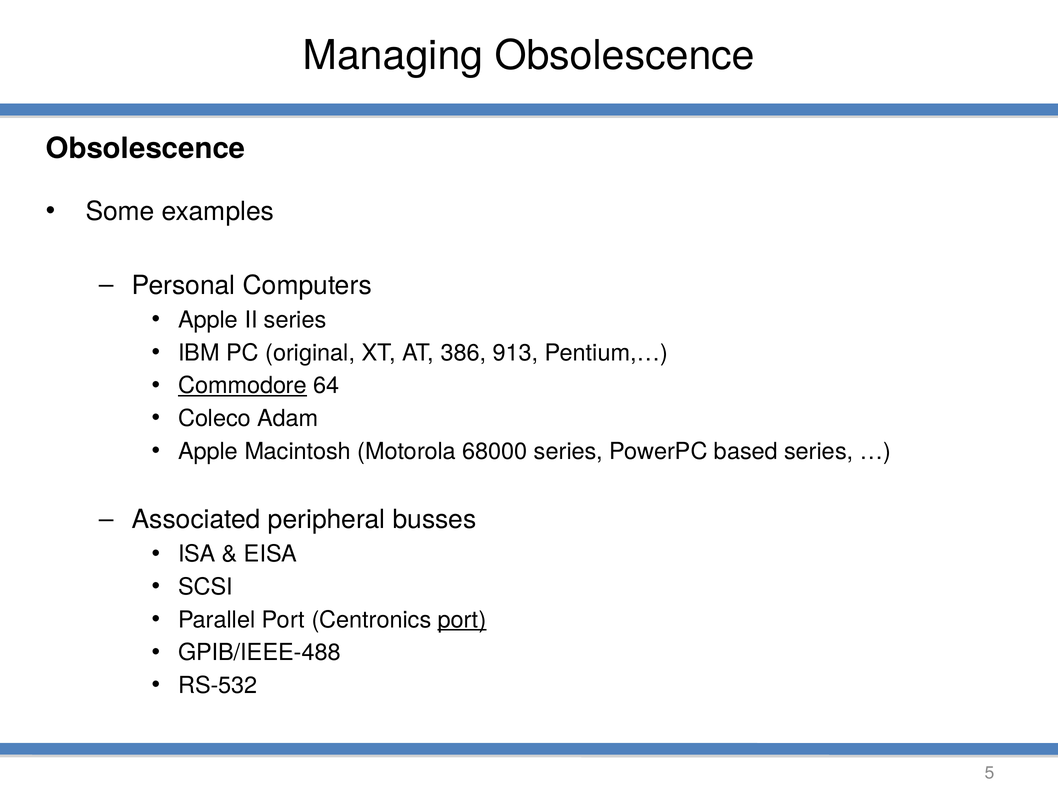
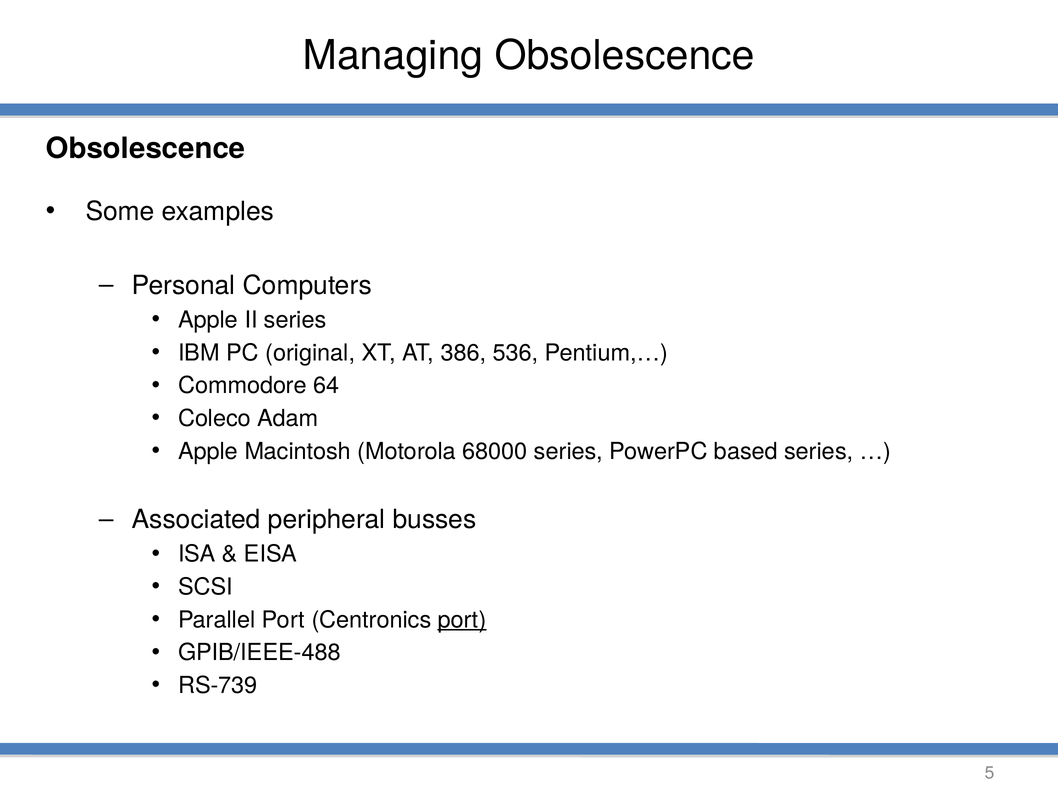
913: 913 -> 536
Commodore underline: present -> none
RS-532: RS-532 -> RS-739
